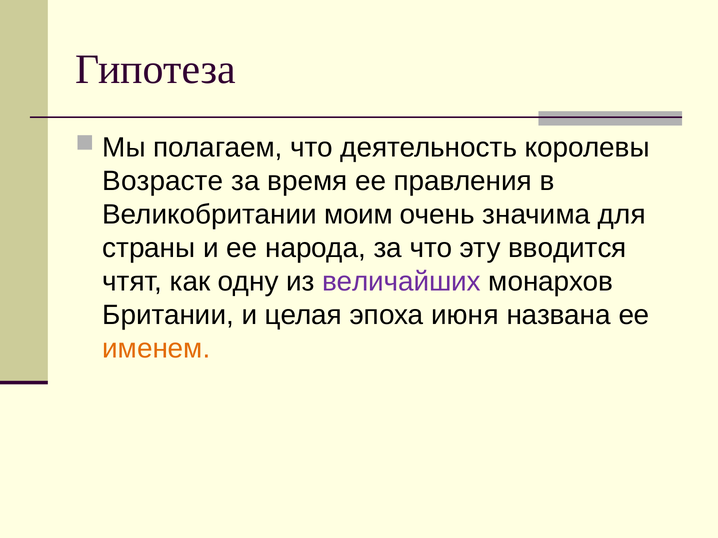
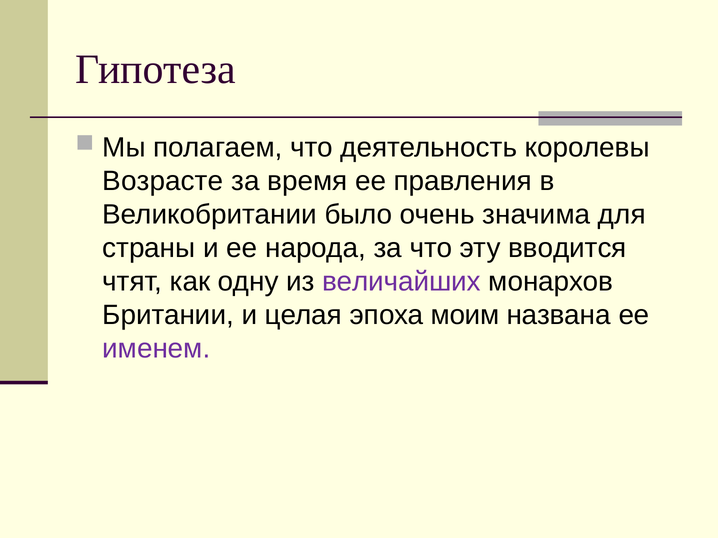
моим: моим -> было
июня: июня -> моим
именем colour: orange -> purple
